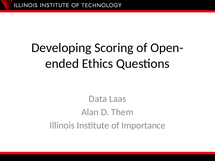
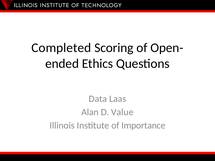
Developing: Developing -> Completed
Them: Them -> Value
